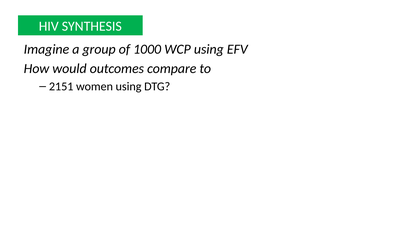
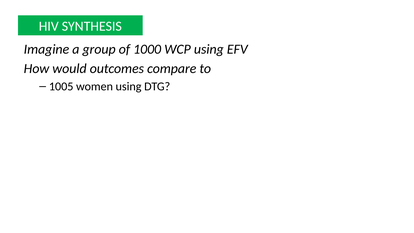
2151: 2151 -> 1005
